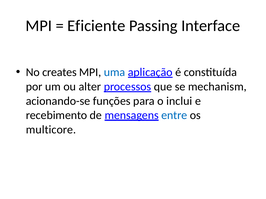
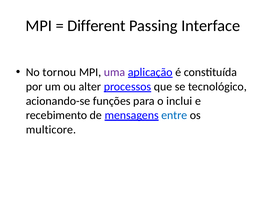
Eficiente: Eficiente -> Different
creates: creates -> tornou
uma colour: blue -> purple
mechanism: mechanism -> tecnológico
